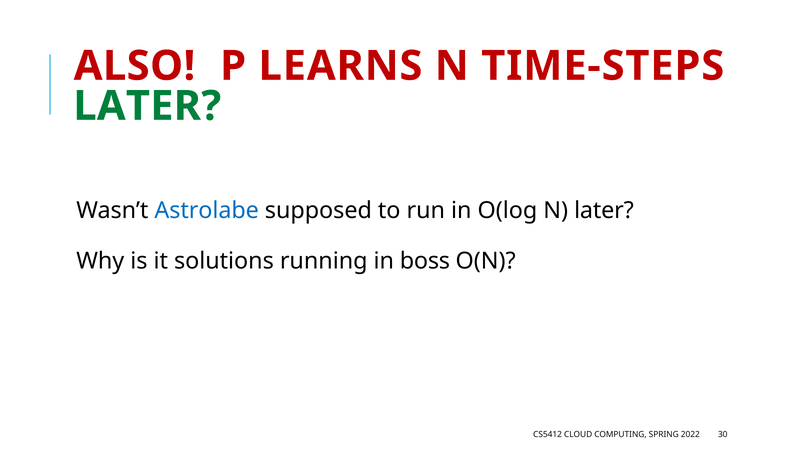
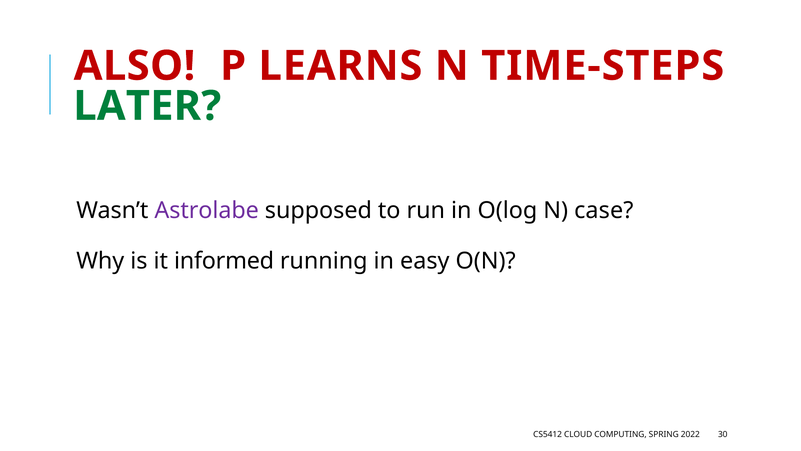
Astrolabe colour: blue -> purple
N later: later -> case
solutions: solutions -> informed
boss: boss -> easy
